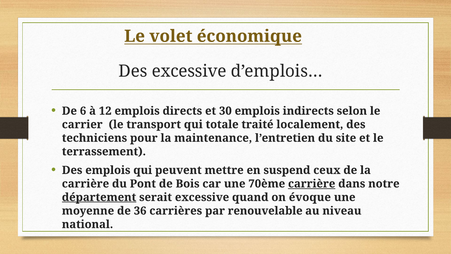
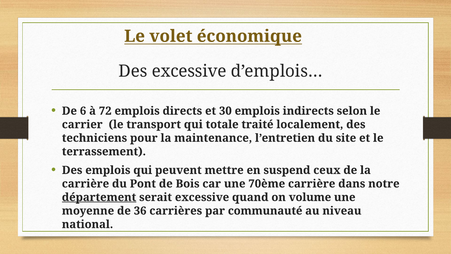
12: 12 -> 72
carrière at (312, 184) underline: present -> none
évoque: évoque -> volume
renouvelable: renouvelable -> communauté
